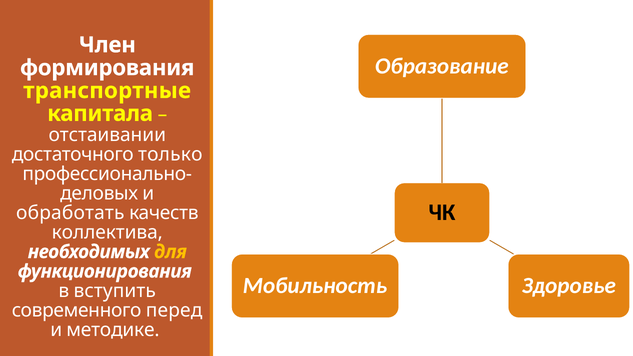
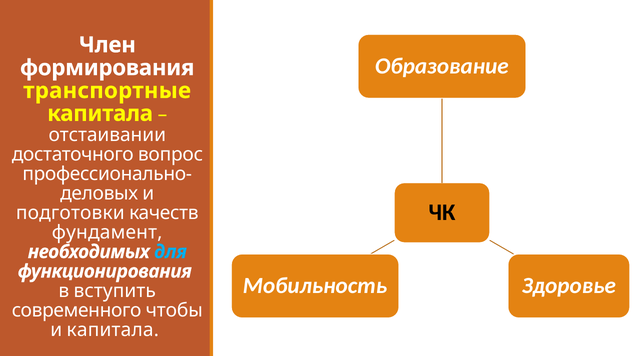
только: только -> вопрос
обработать: обработать -> подготовки
коллектива: коллектива -> фундамент
для colour: yellow -> light blue
перед: перед -> чтобы
и методике: методике -> капитала
